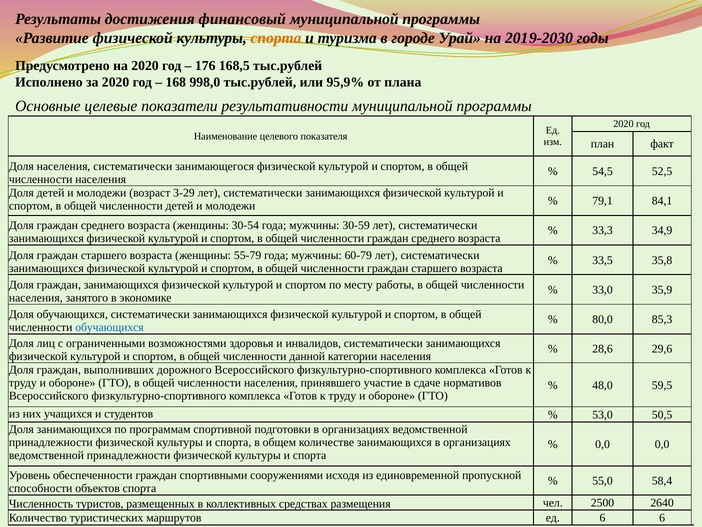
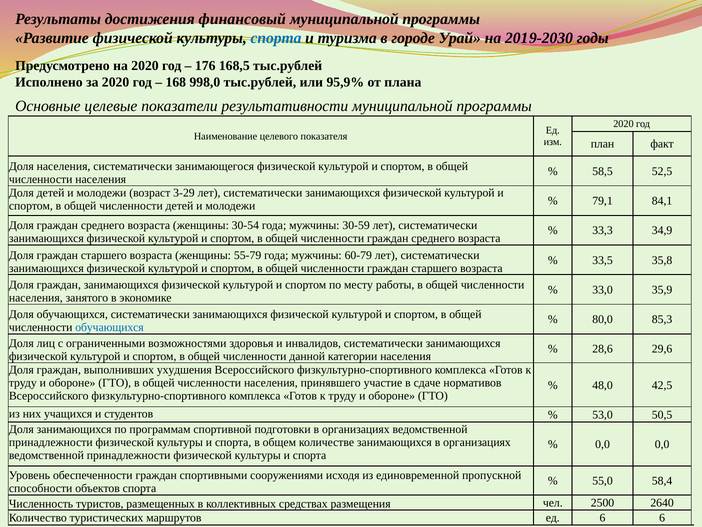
спорта at (276, 38) colour: orange -> blue
54,5: 54,5 -> 58,5
дорожного: дорожного -> ухудшения
59,5: 59,5 -> 42,5
